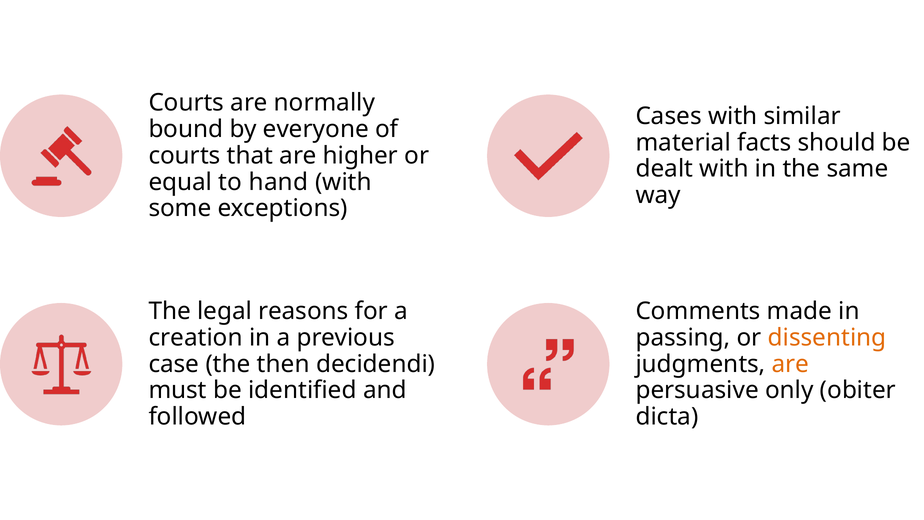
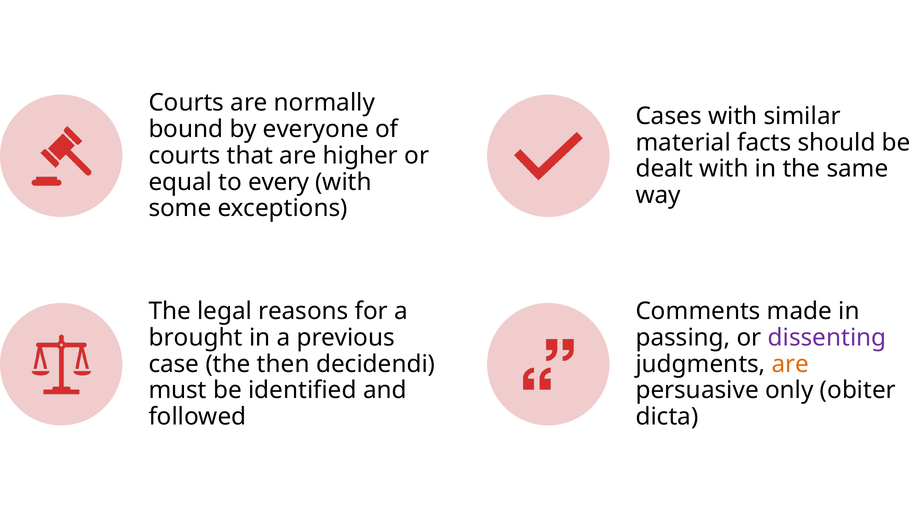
hand: hand -> every
creation: creation -> brought
dissenting colour: orange -> purple
